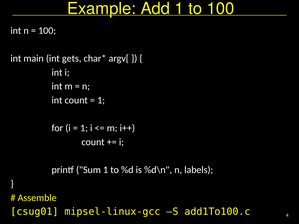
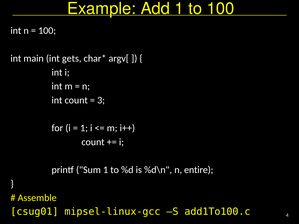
1 at (101, 100): 1 -> 3
labels: labels -> entire
